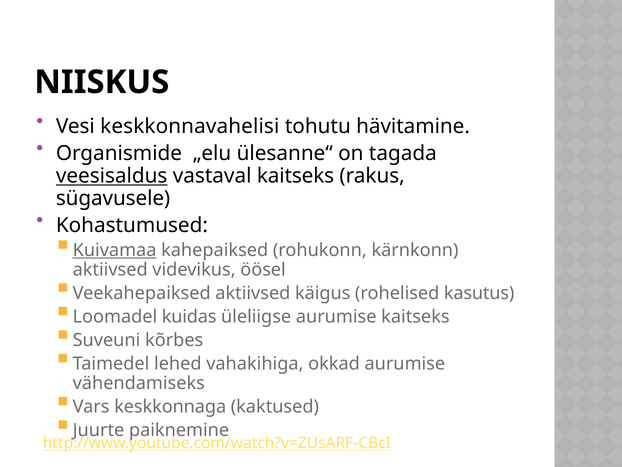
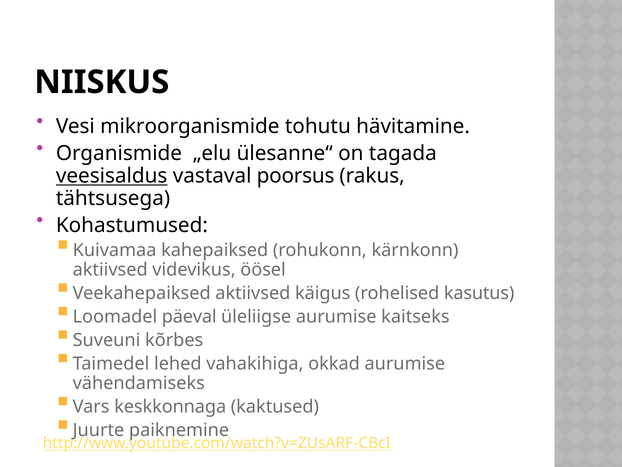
keskkonnavahelisi: keskkonnavahelisi -> mikroorganismide
vastaval kaitseks: kaitseks -> poorsus
sügavusele: sügavusele -> tähtsusega
Kuivamaa underline: present -> none
kuidas: kuidas -> päeval
